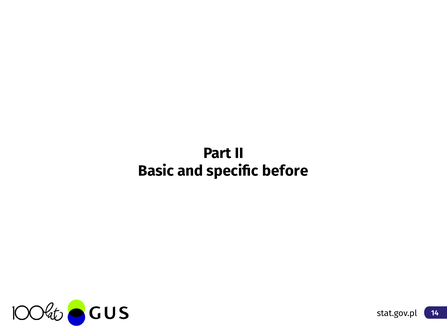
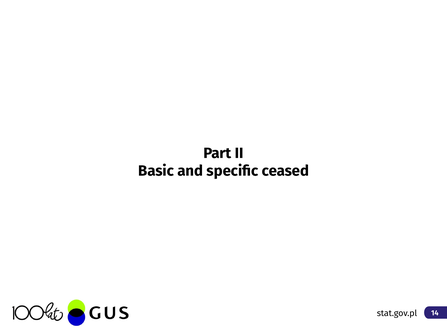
before: before -> ceased
